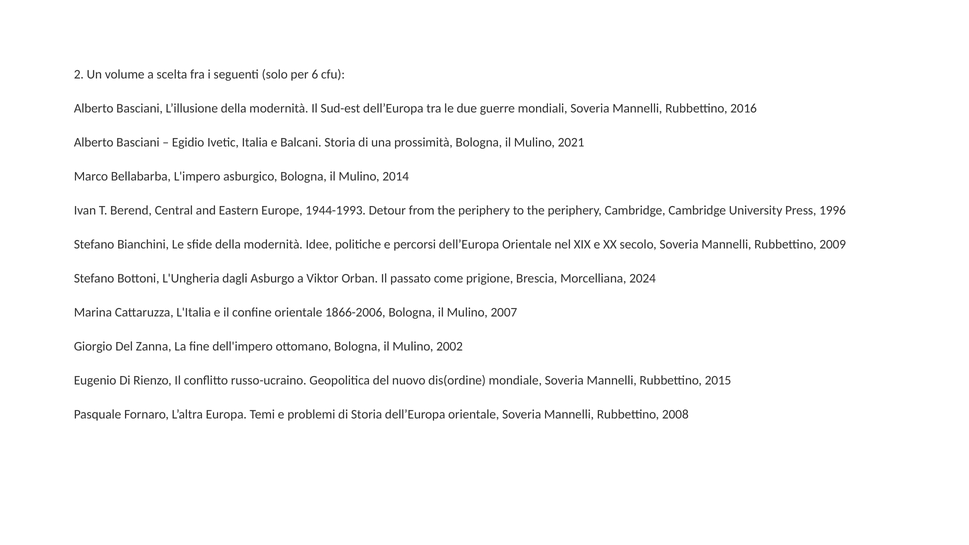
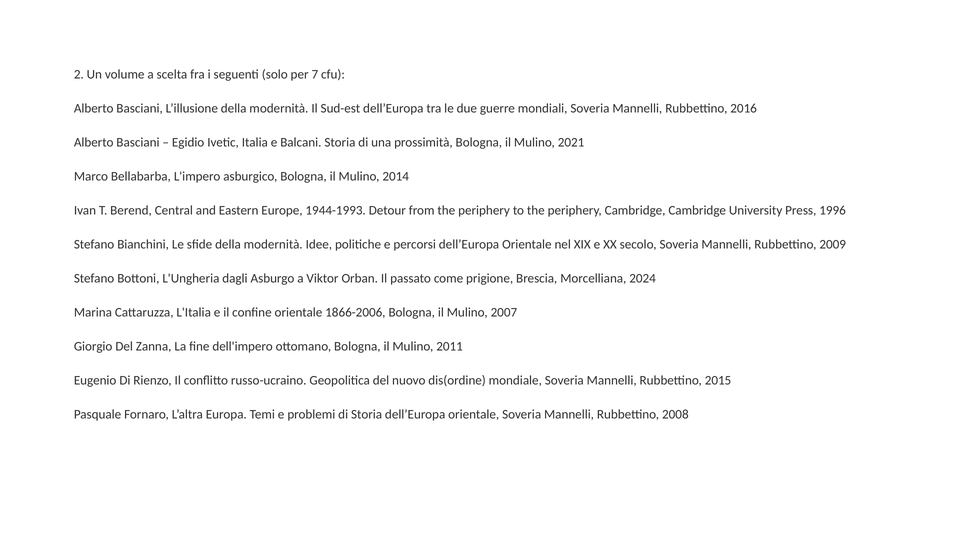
6: 6 -> 7
2002: 2002 -> 2011
